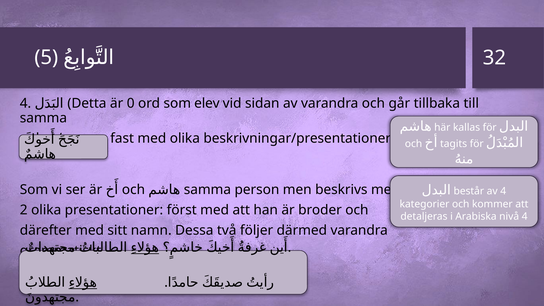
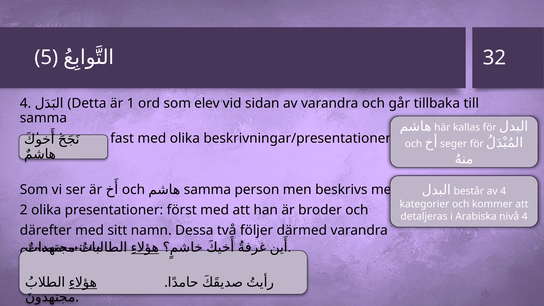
0: 0 -> 1
tagits: tagits -> seger
